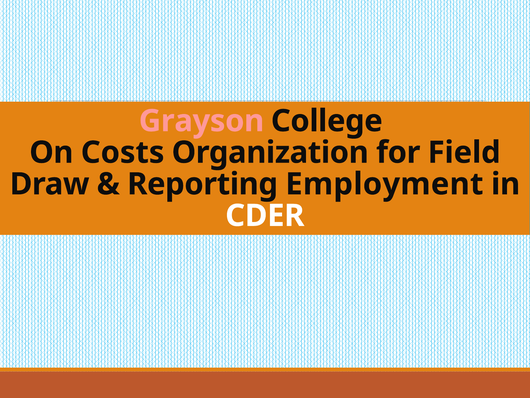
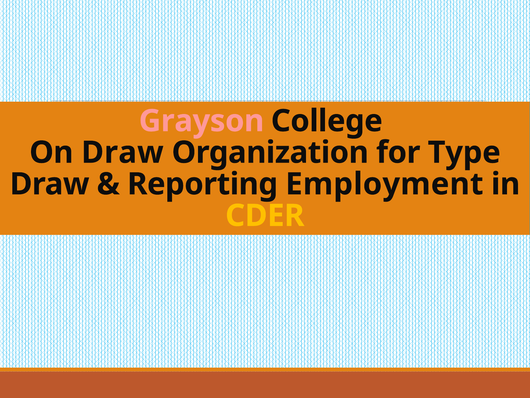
On Costs: Costs -> Draw
Field: Field -> Type
CDER colour: white -> yellow
